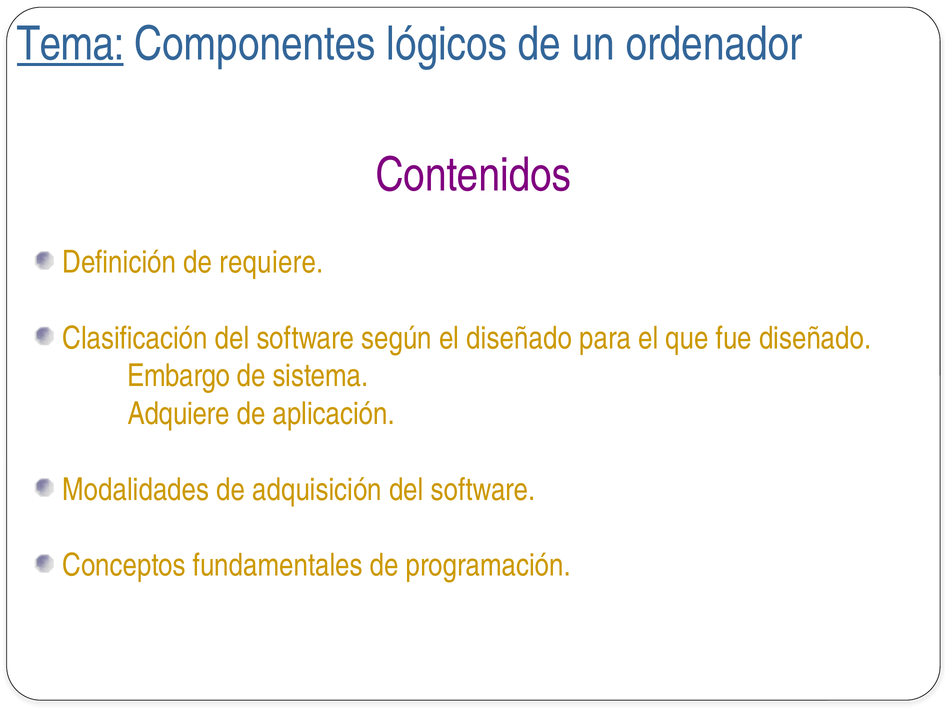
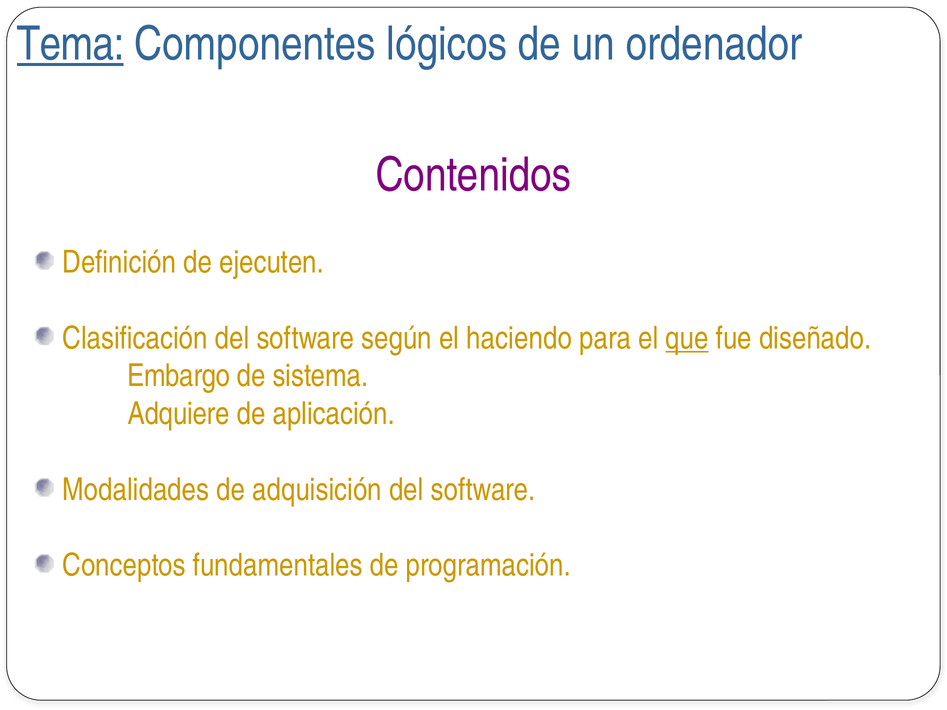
requiere: requiere -> ejecuten
el diseñado: diseñado -> haciendo
que underline: none -> present
